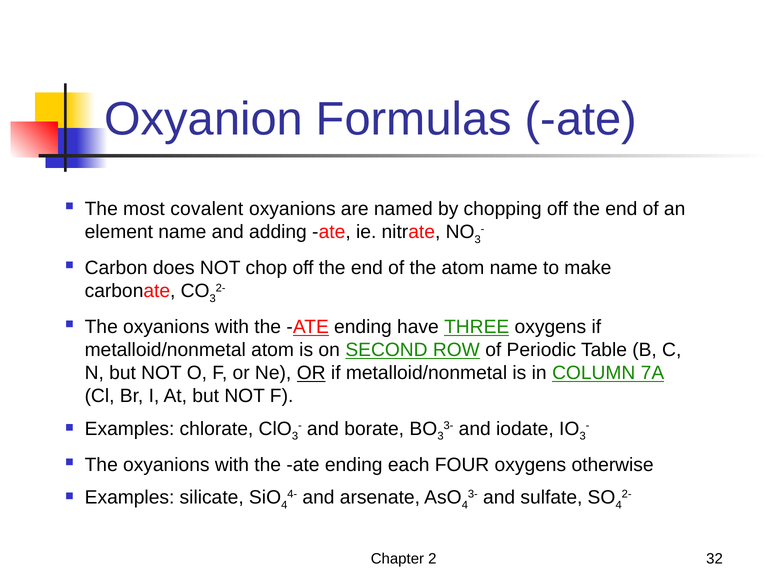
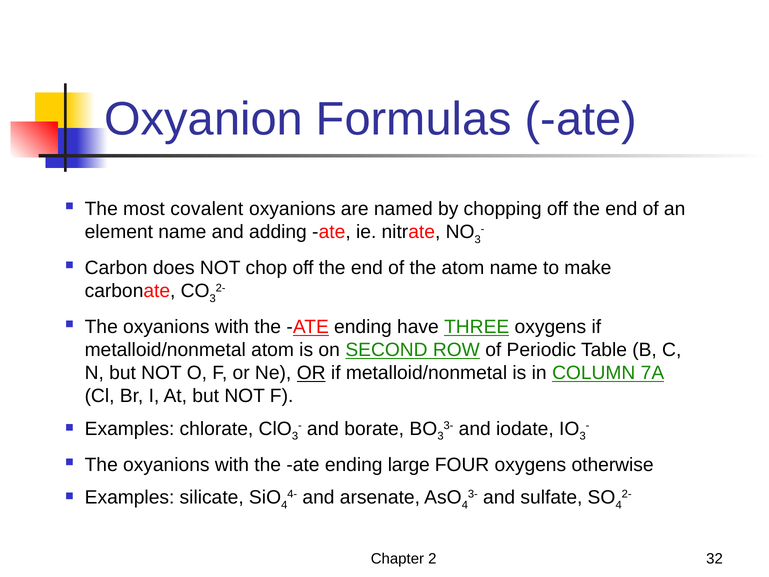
each: each -> large
